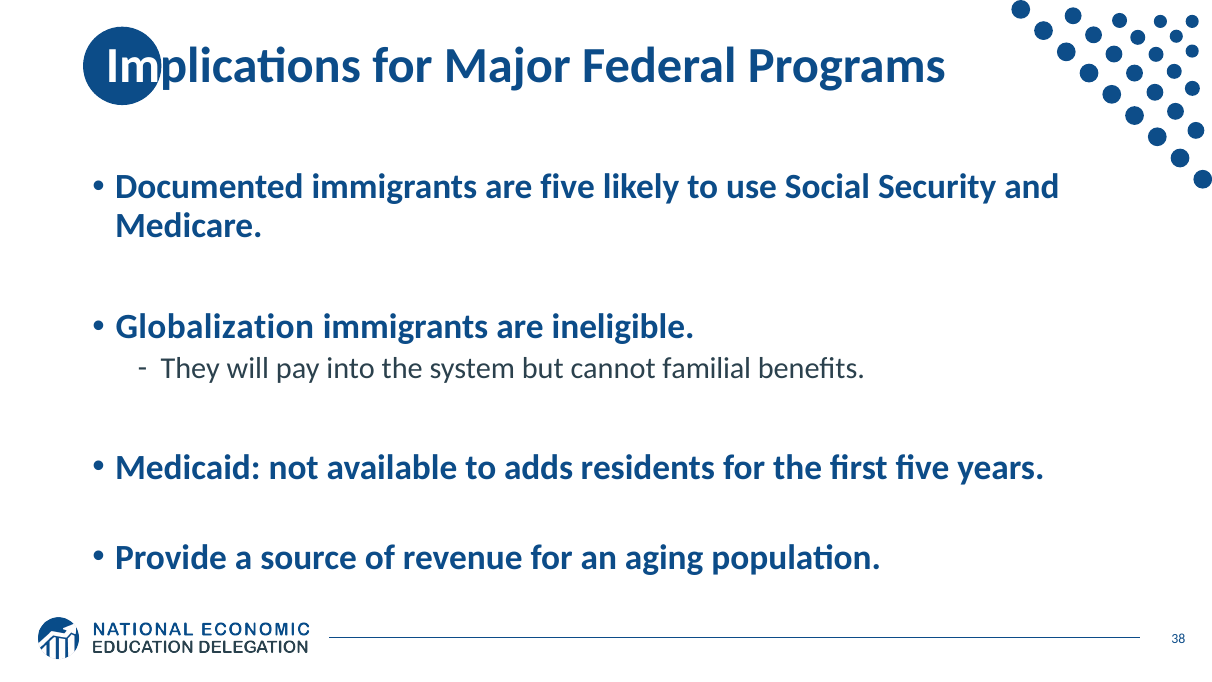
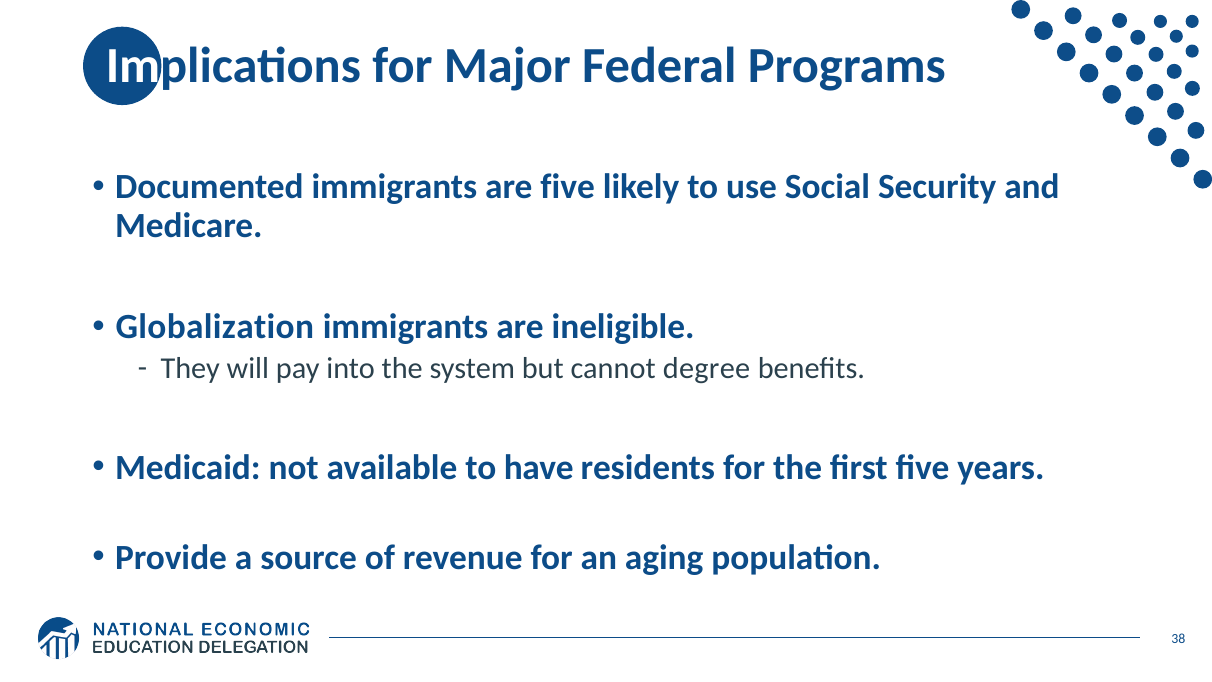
familial: familial -> degree
adds: adds -> have
